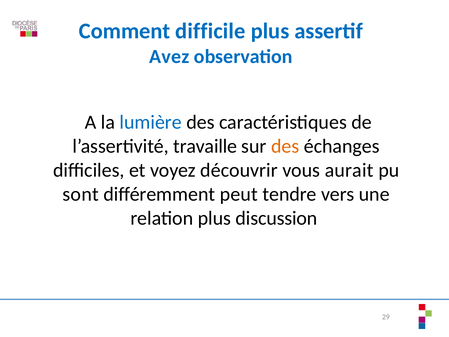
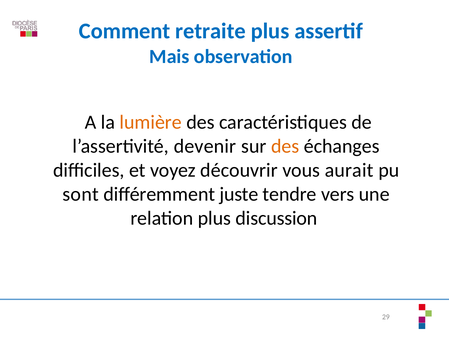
difficile: difficile -> retraite
Avez: Avez -> Mais
lumière colour: blue -> orange
travaille: travaille -> devenir
peut: peut -> juste
